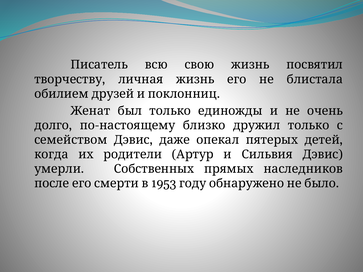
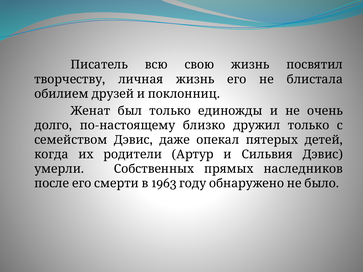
1953: 1953 -> 1963
